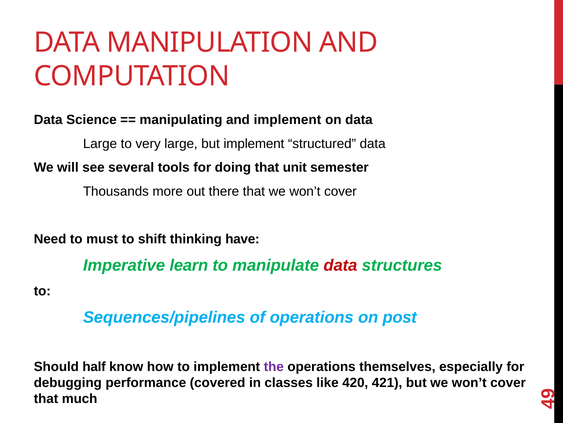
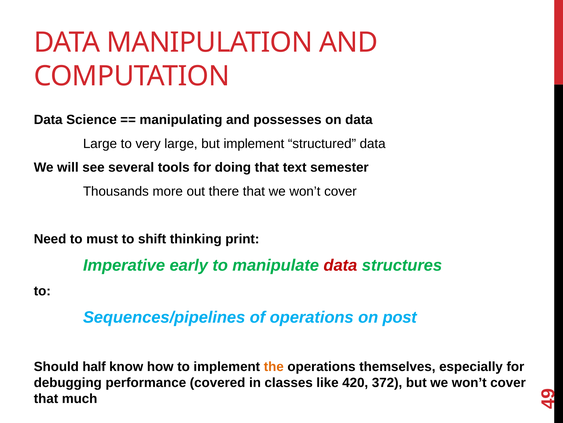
and implement: implement -> possesses
unit: unit -> text
have: have -> print
learn: learn -> early
the colour: purple -> orange
421: 421 -> 372
